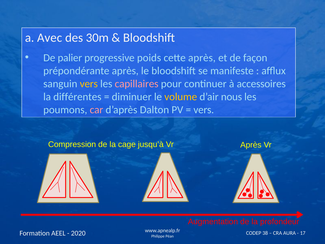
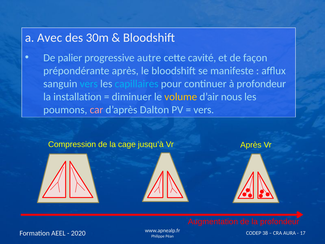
poids: poids -> autre
cette après: après -> cavité
vers at (89, 84) colour: yellow -> light blue
capillaires colour: pink -> light blue
à accessoires: accessoires -> profondeur
différentes: différentes -> installation
